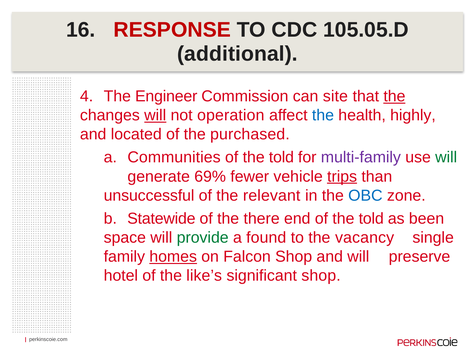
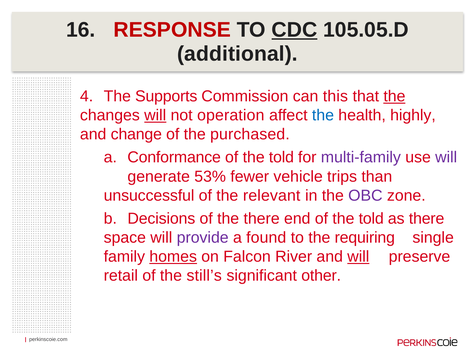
CDC underline: none -> present
Engineer: Engineer -> Supports
site: site -> this
located: located -> change
Communities: Communities -> Conformance
will at (446, 157) colour: green -> purple
69%: 69% -> 53%
trips underline: present -> none
OBC colour: blue -> purple
Statewide: Statewide -> Decisions
as been: been -> there
provide colour: green -> purple
vacancy: vacancy -> requiring
Falcon Shop: Shop -> River
will at (358, 256) underline: none -> present
hotel: hotel -> retail
like’s: like’s -> still’s
significant shop: shop -> other
